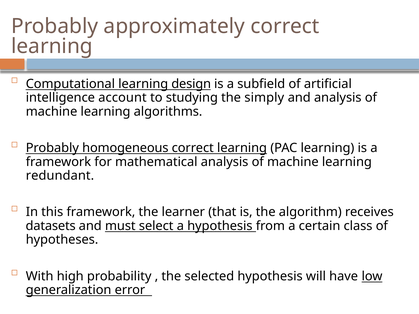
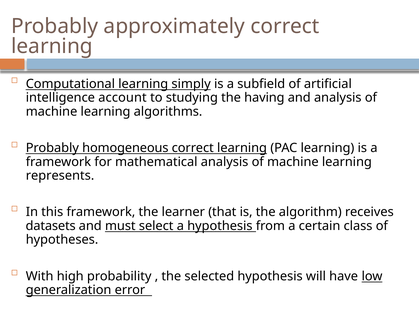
design: design -> simply
simply: simply -> having
redundant: redundant -> represents
